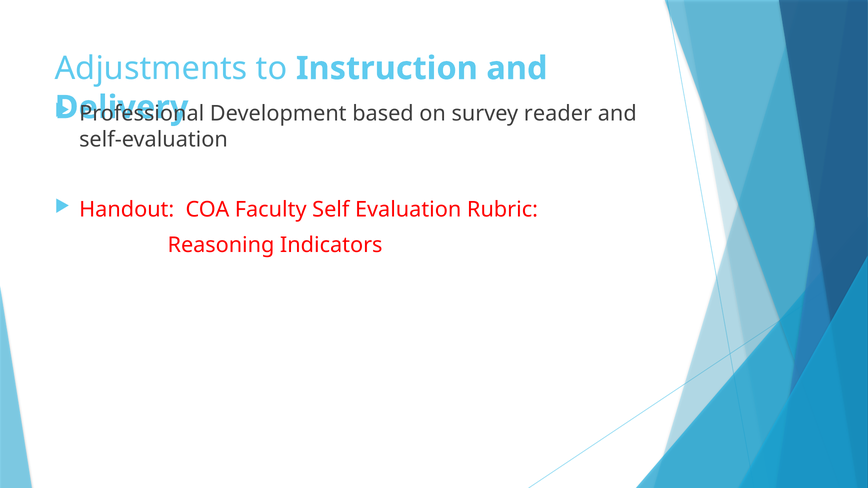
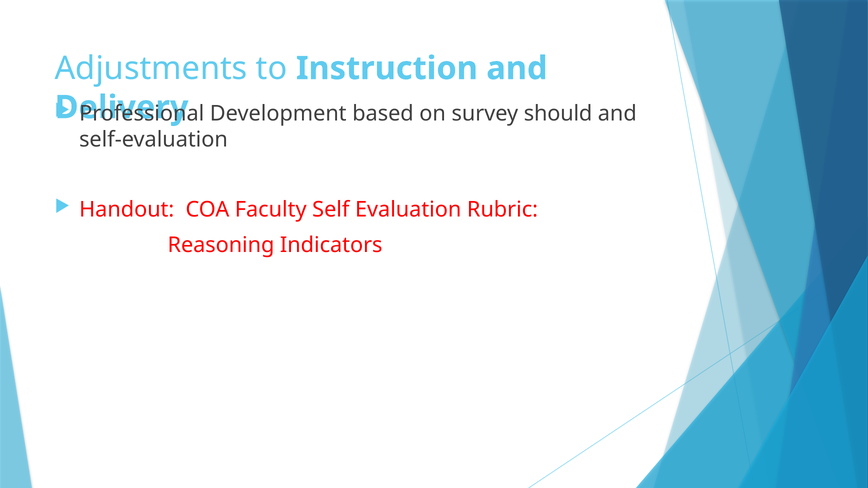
reader: reader -> should
